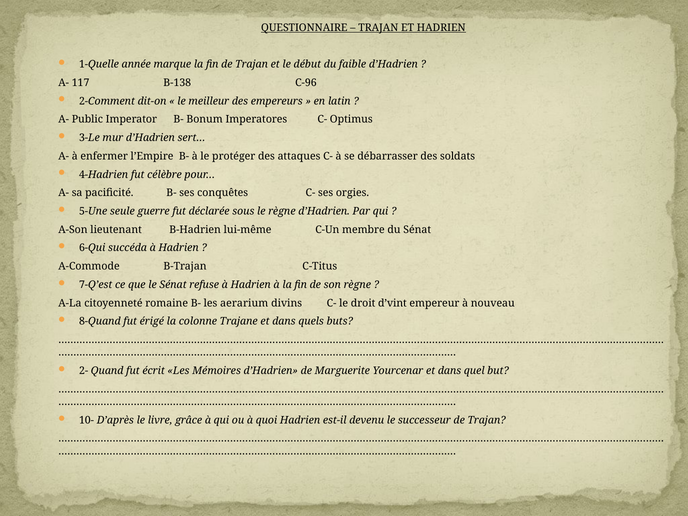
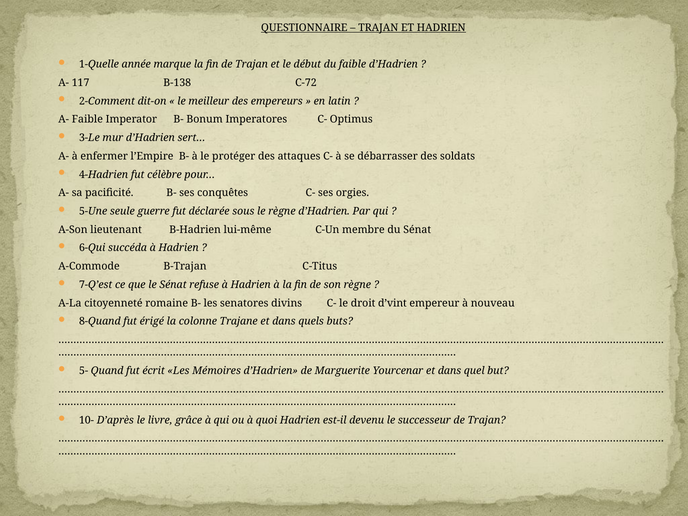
C-96: C-96 -> C-72
A- Public: Public -> Faible
aerarium: aerarium -> senatores
2-: 2- -> 5-
